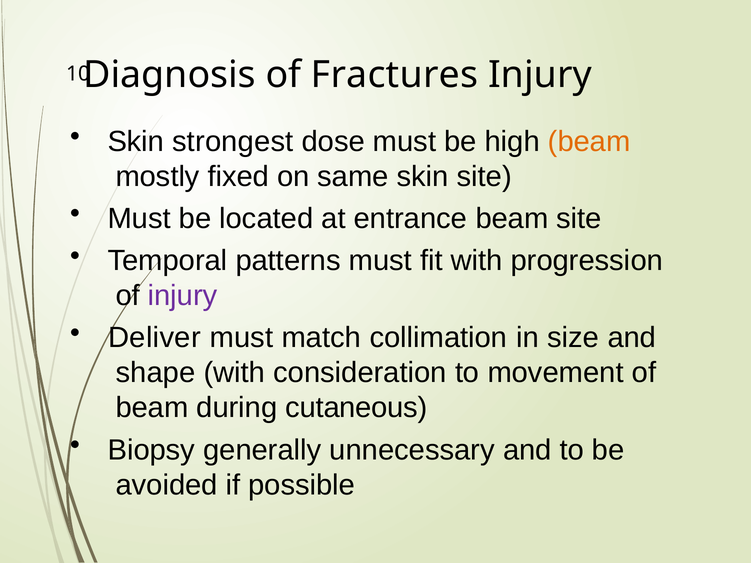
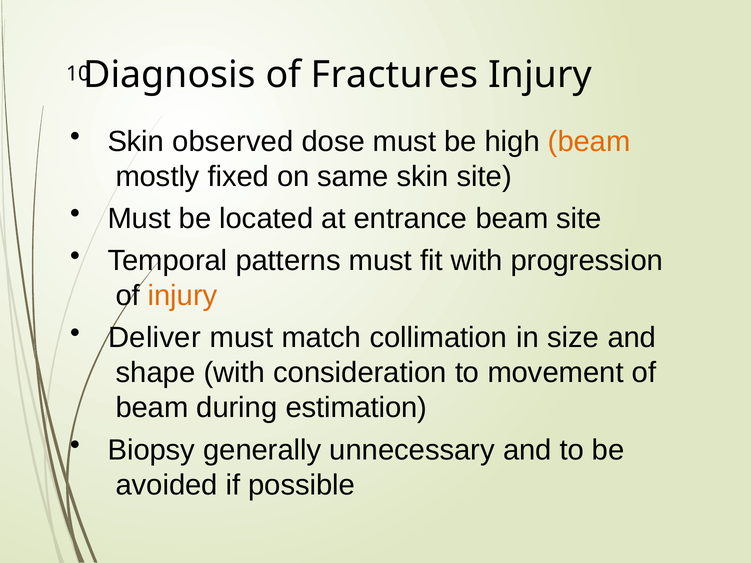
strongest: strongest -> observed
injury at (183, 296) colour: purple -> orange
cutaneous: cutaneous -> estimation
